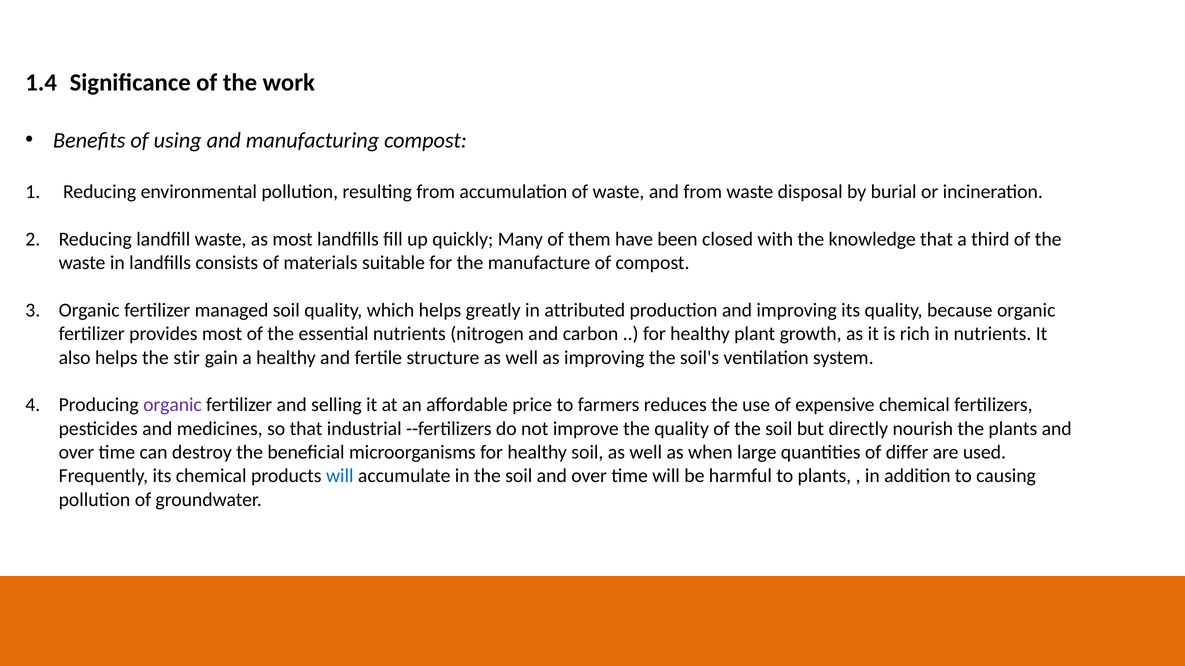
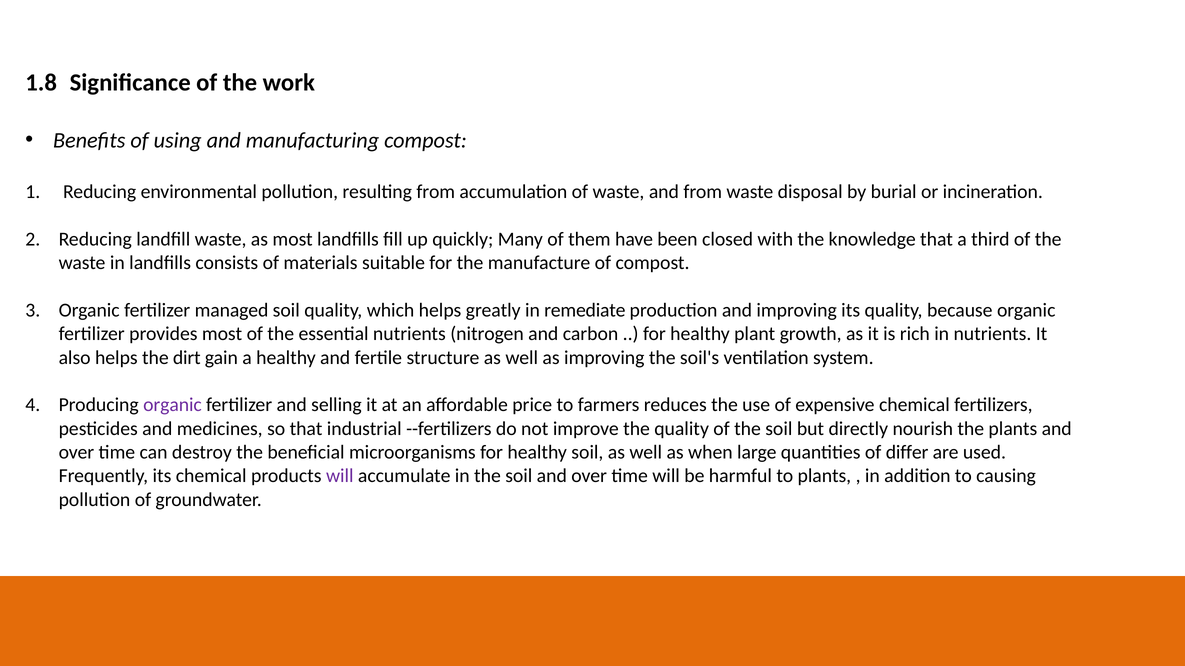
1.4: 1.4 -> 1.8
attributed: attributed -> remediate
stir: stir -> dirt
will at (340, 476) colour: blue -> purple
